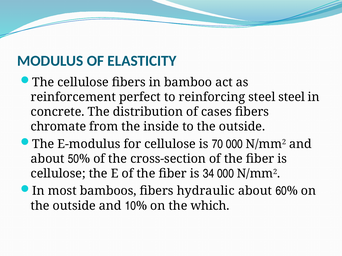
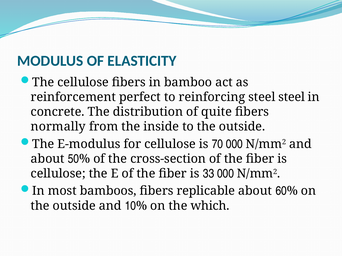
cases: cases -> quite
chromate: chromate -> normally
34: 34 -> 33
hydraulic: hydraulic -> replicable
